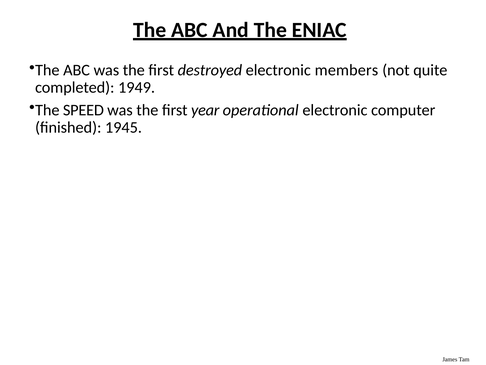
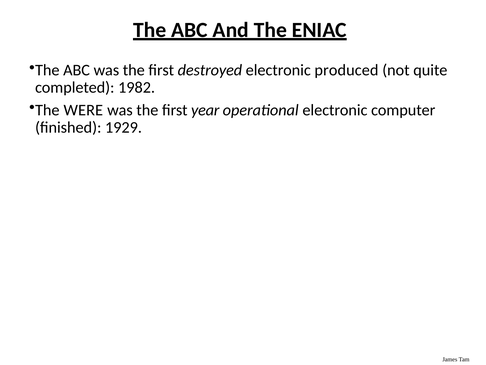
members: members -> produced
1949: 1949 -> 1982
SPEED: SPEED -> WERE
1945: 1945 -> 1929
